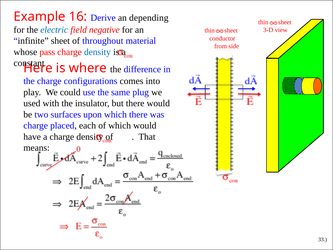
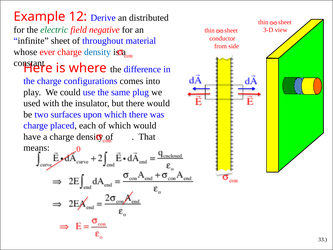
16: 16 -> 12
depending: depending -> distributed
electric colour: blue -> green
pass: pass -> ever
